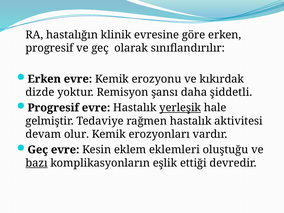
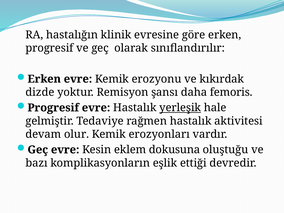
şiddetli: şiddetli -> femoris
eklemleri: eklemleri -> dokusuna
bazı underline: present -> none
